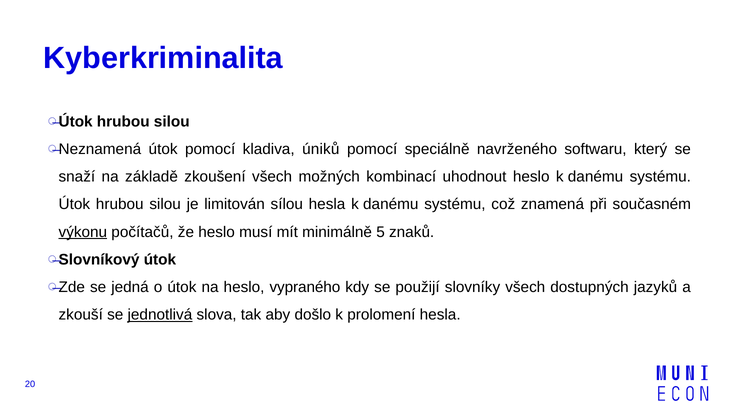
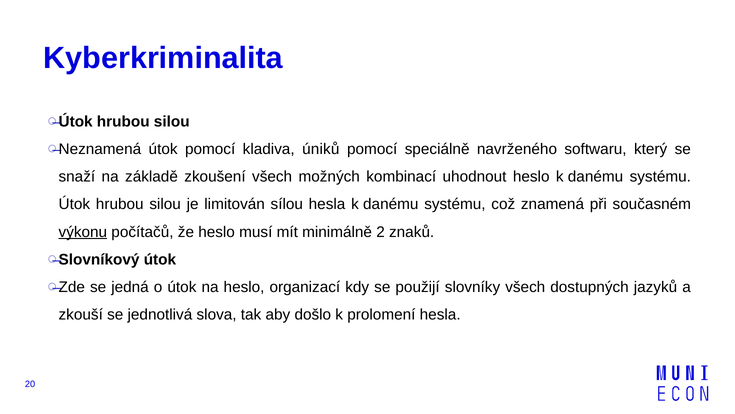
5: 5 -> 2
vypraného: vypraného -> organizací
jednotlivá underline: present -> none
